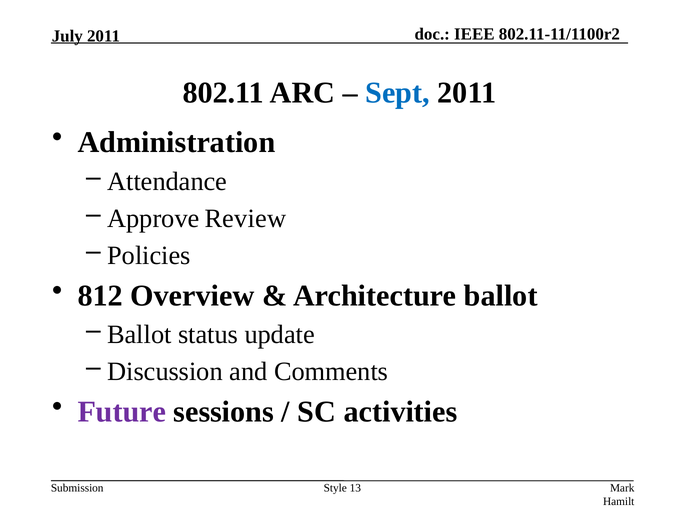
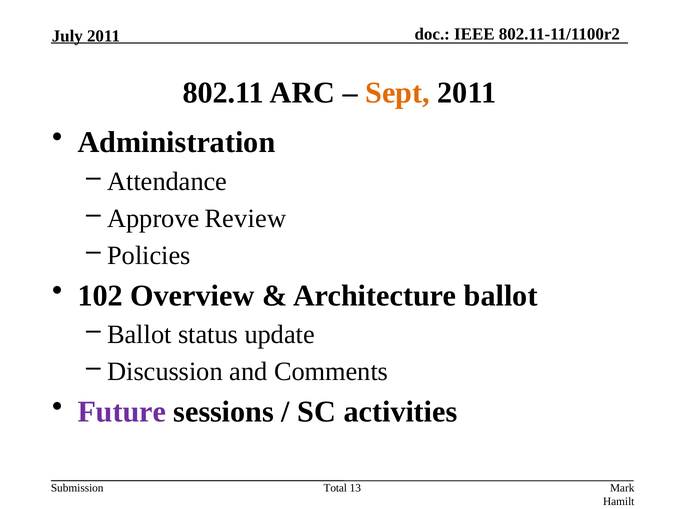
Sept colour: blue -> orange
812: 812 -> 102
Style: Style -> Total
